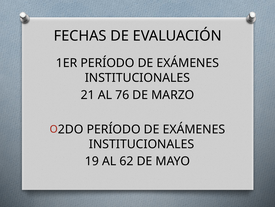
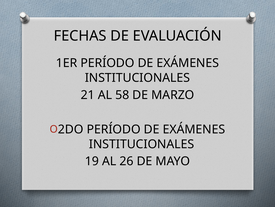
76: 76 -> 58
62: 62 -> 26
